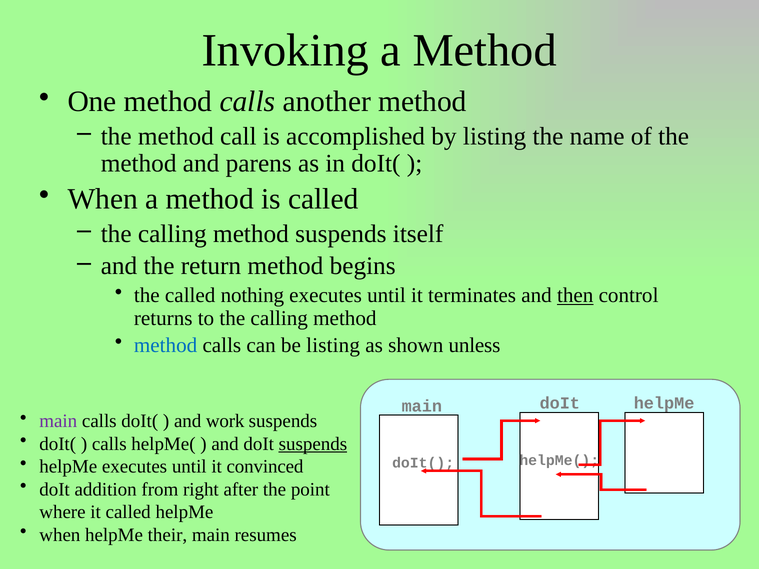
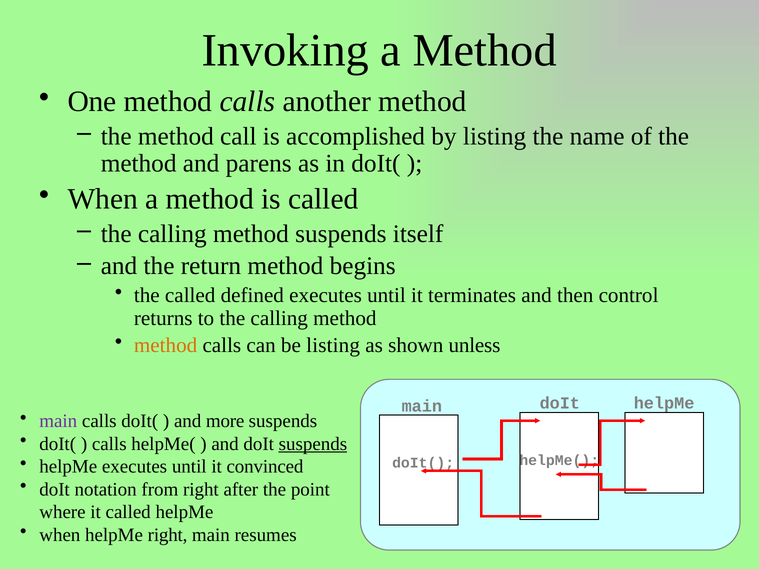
nothing: nothing -> defined
then underline: present -> none
method at (166, 345) colour: blue -> orange
work: work -> more
addition: addition -> notation
helpMe their: their -> right
